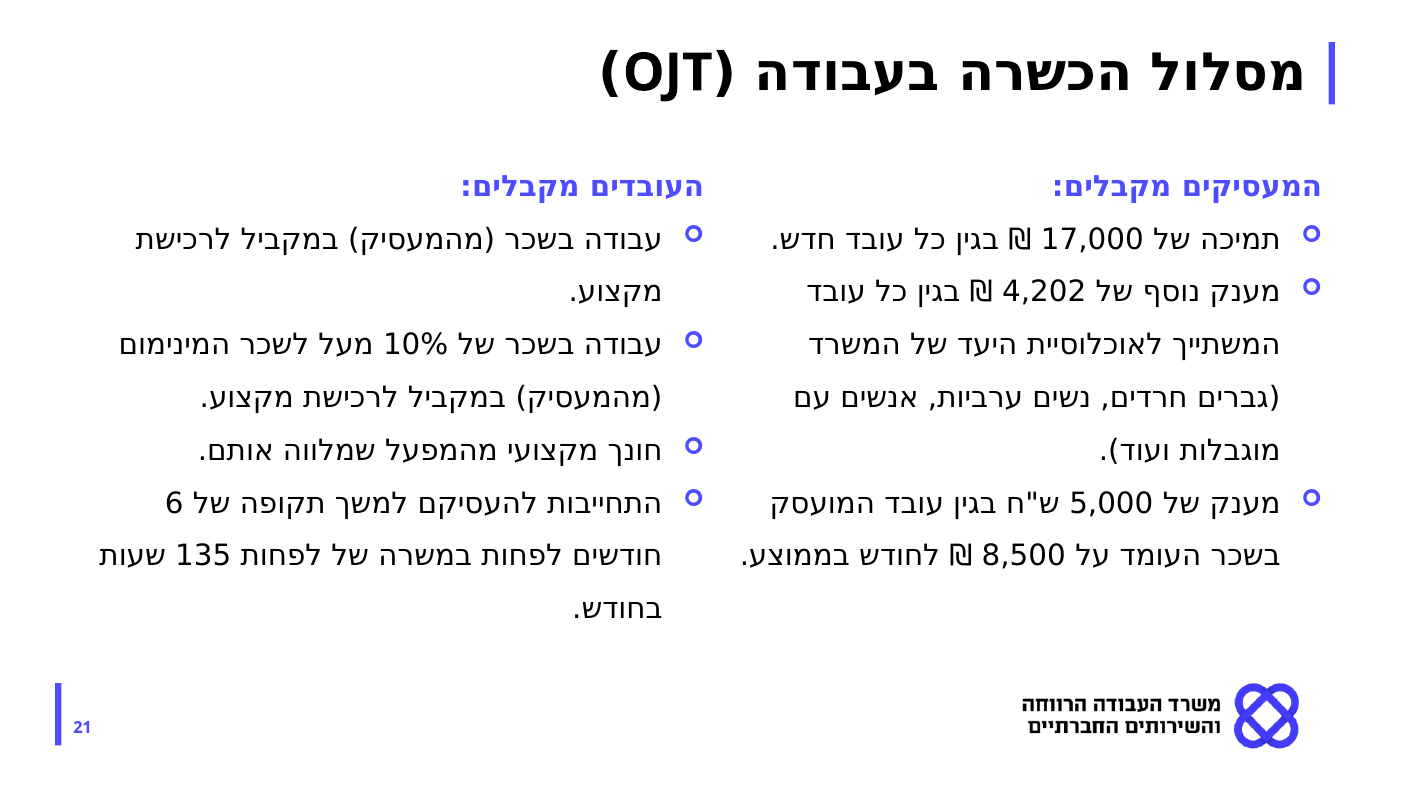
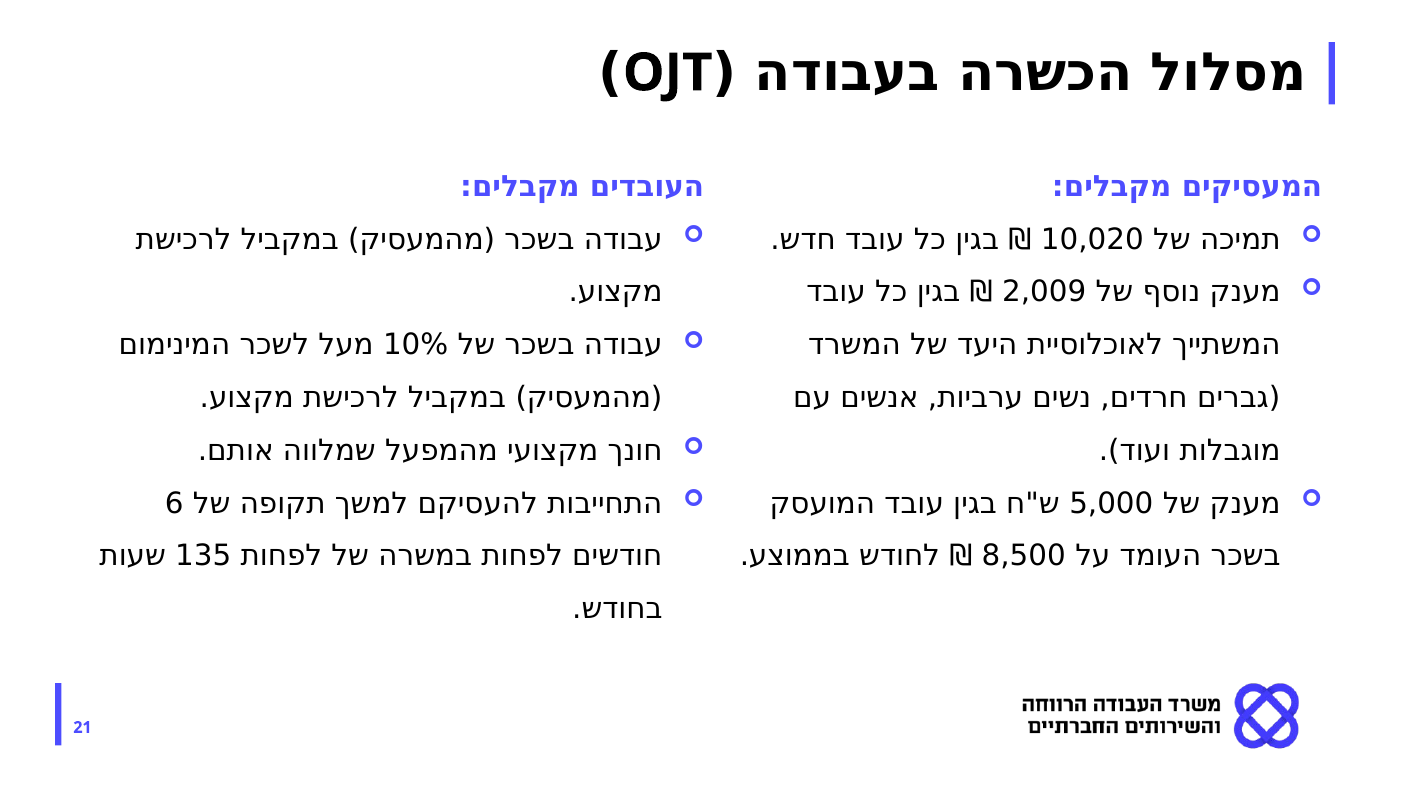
17,000: 17,000 -> 10,020
4,202: 4,202 -> 2,009
